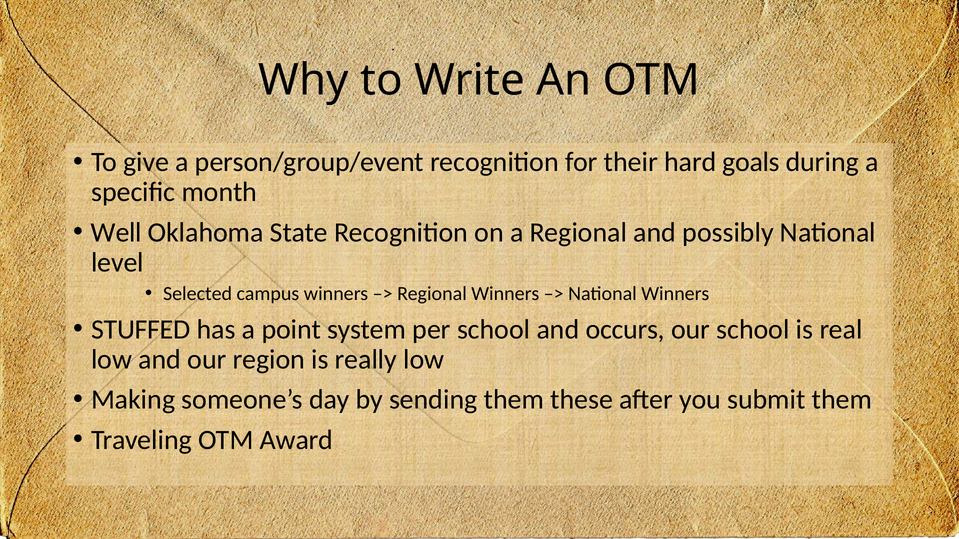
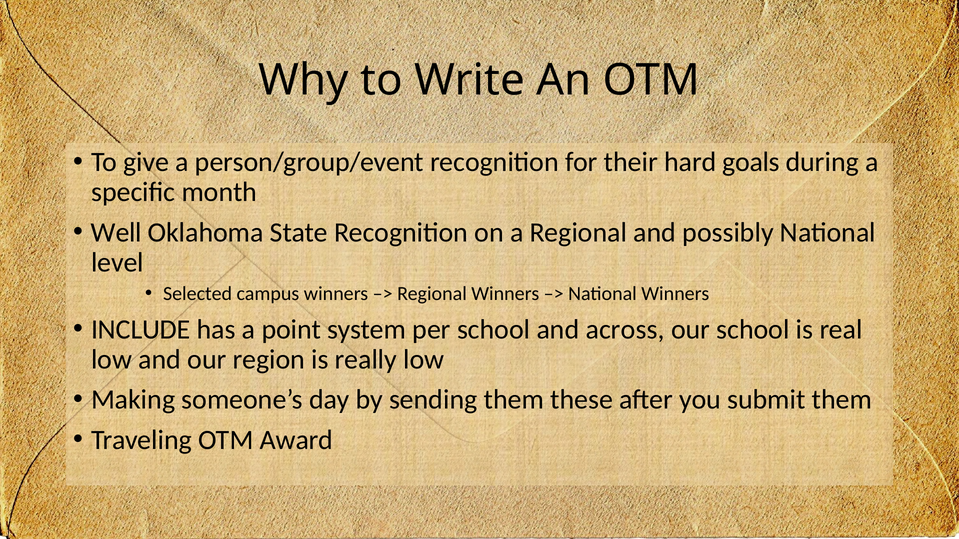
STUFFED: STUFFED -> INCLUDE
occurs: occurs -> across
